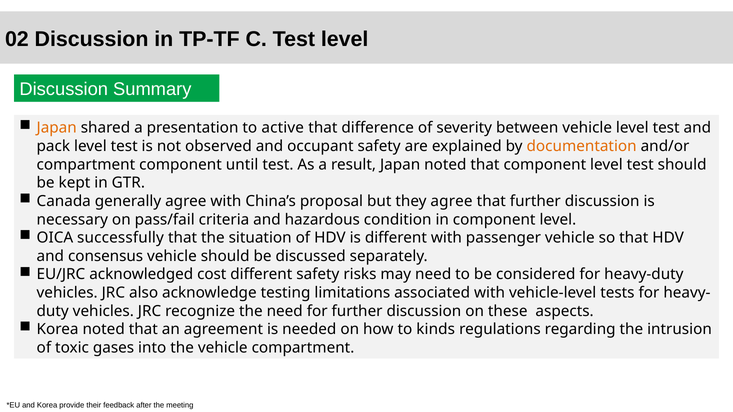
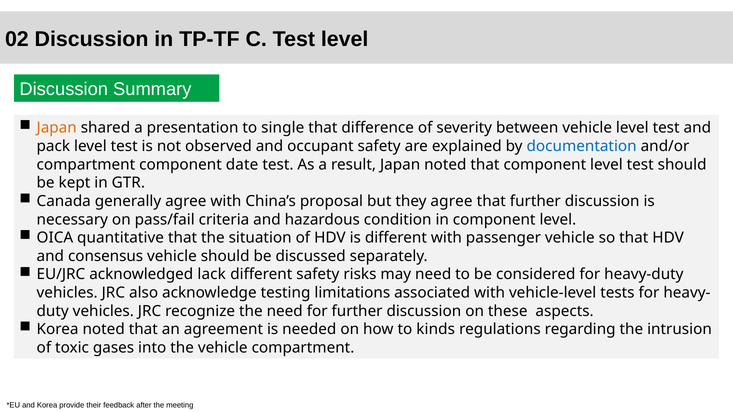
active: active -> single
documentation colour: orange -> blue
until: until -> date
successfully: successfully -> quantitative
cost: cost -> lack
